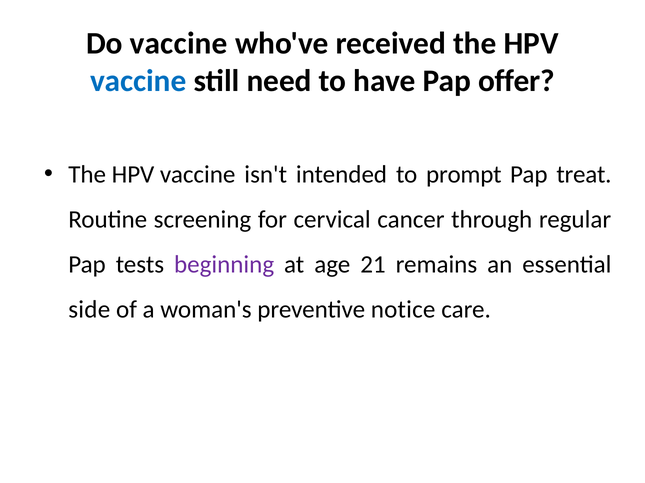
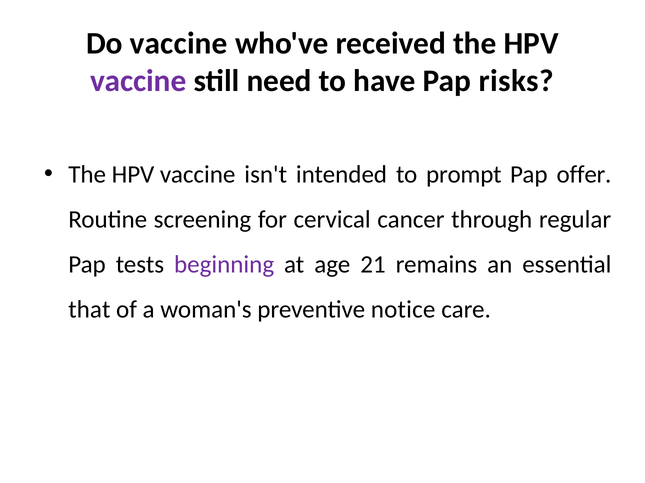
vaccine at (138, 81) colour: blue -> purple
offer: offer -> risks
treat: treat -> offer
side: side -> that
